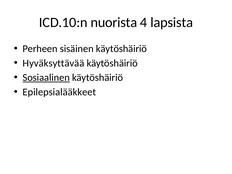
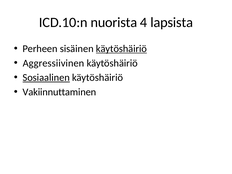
käytöshäiriö at (121, 49) underline: none -> present
Hyväksyttävää: Hyväksyttävää -> Aggressiivinen
Epilepsialääkkeet: Epilepsialääkkeet -> Vakiinnuttaminen
